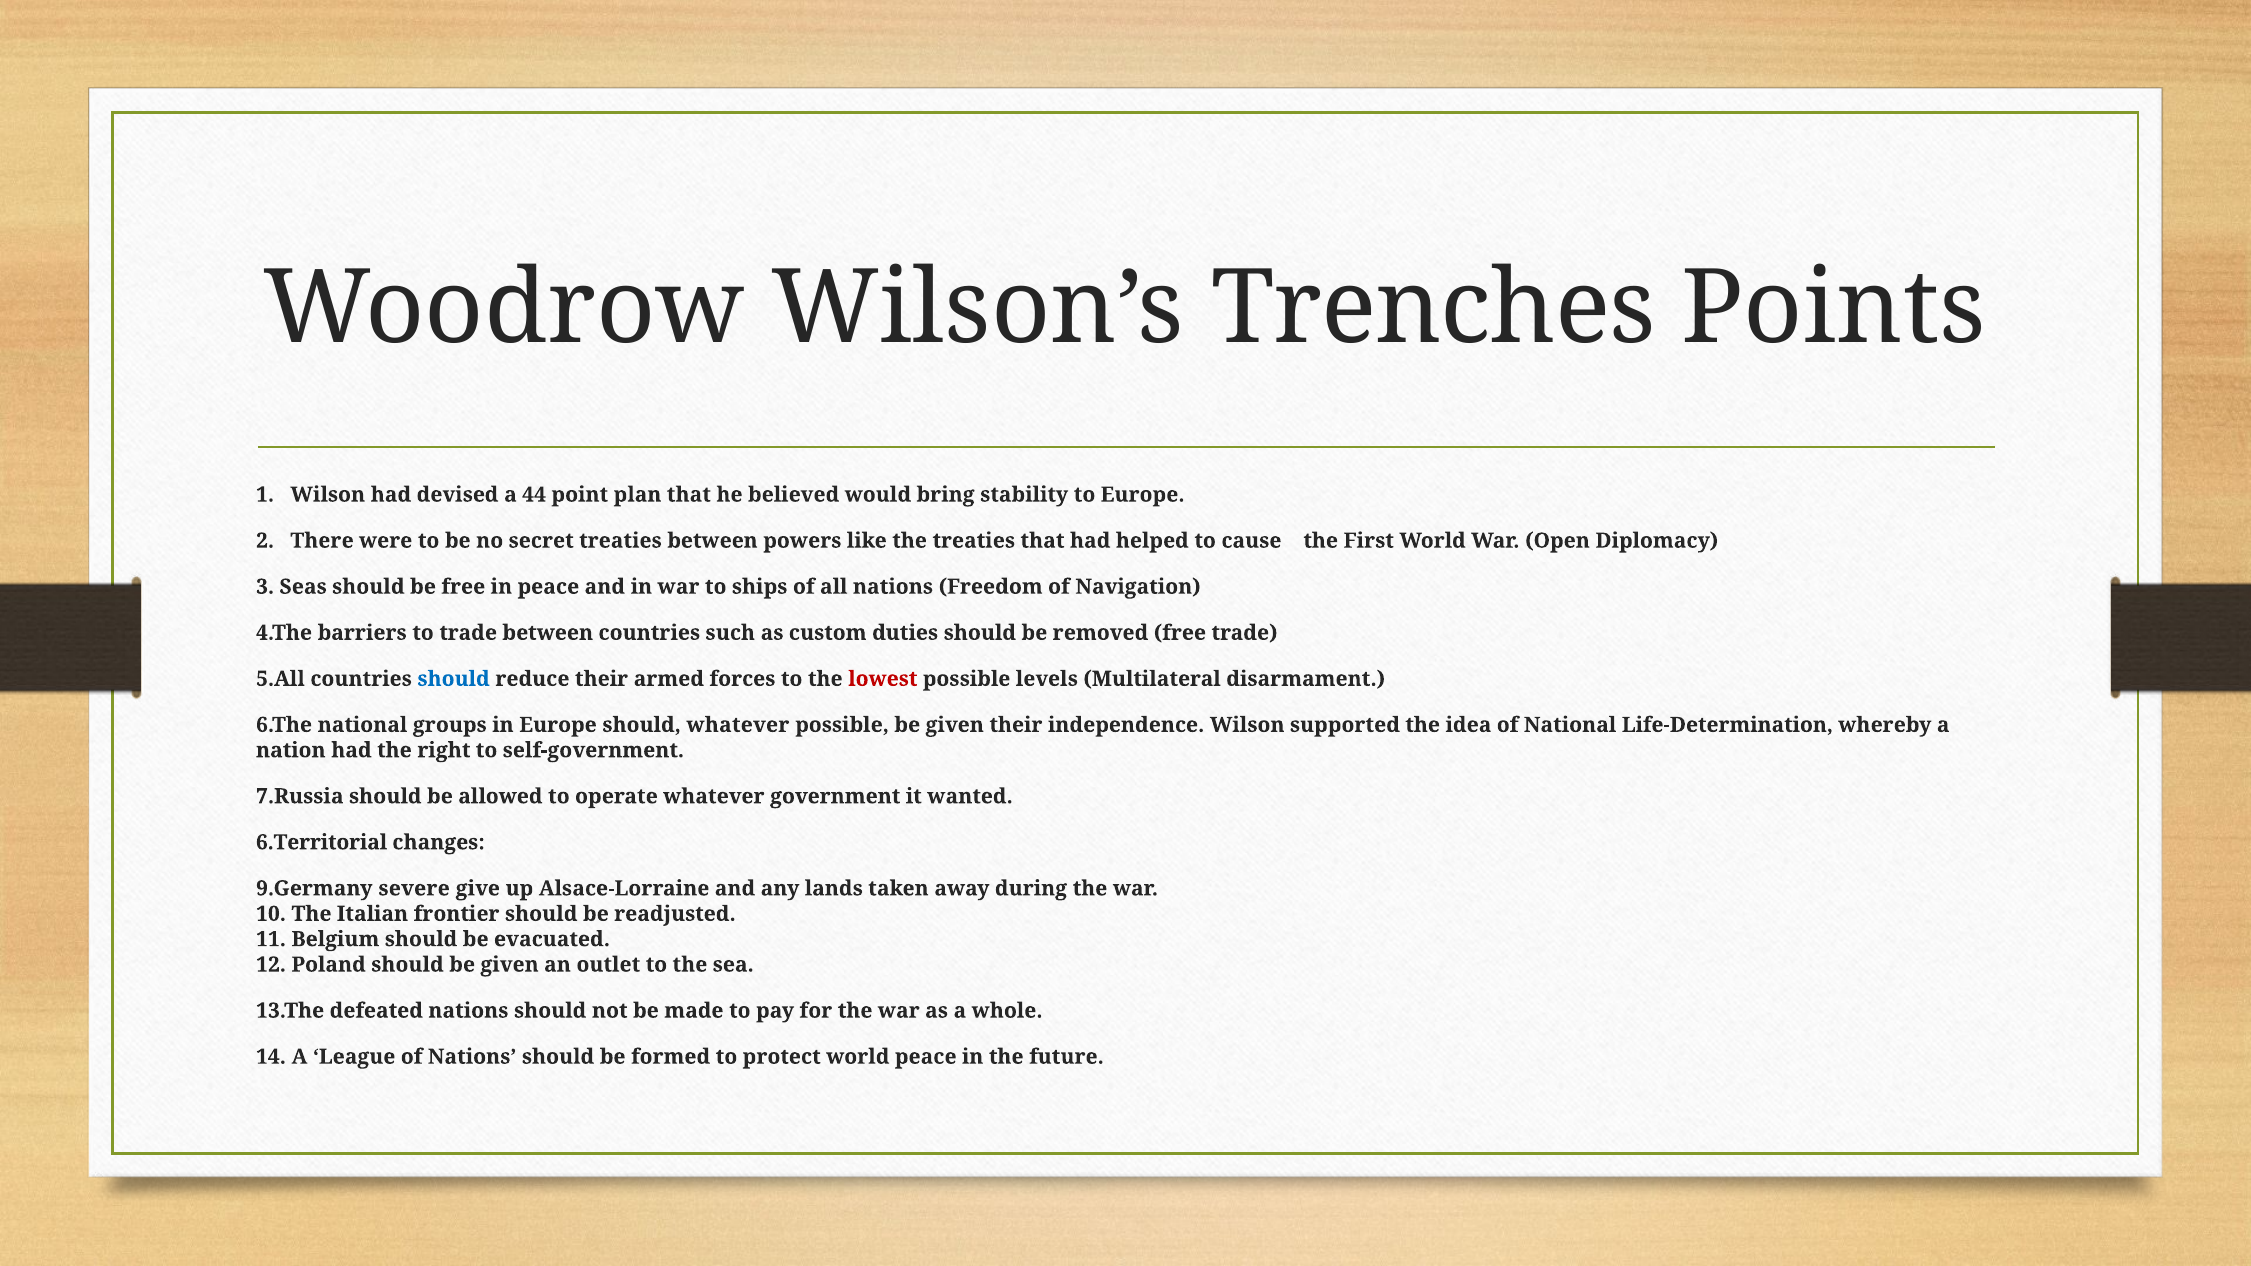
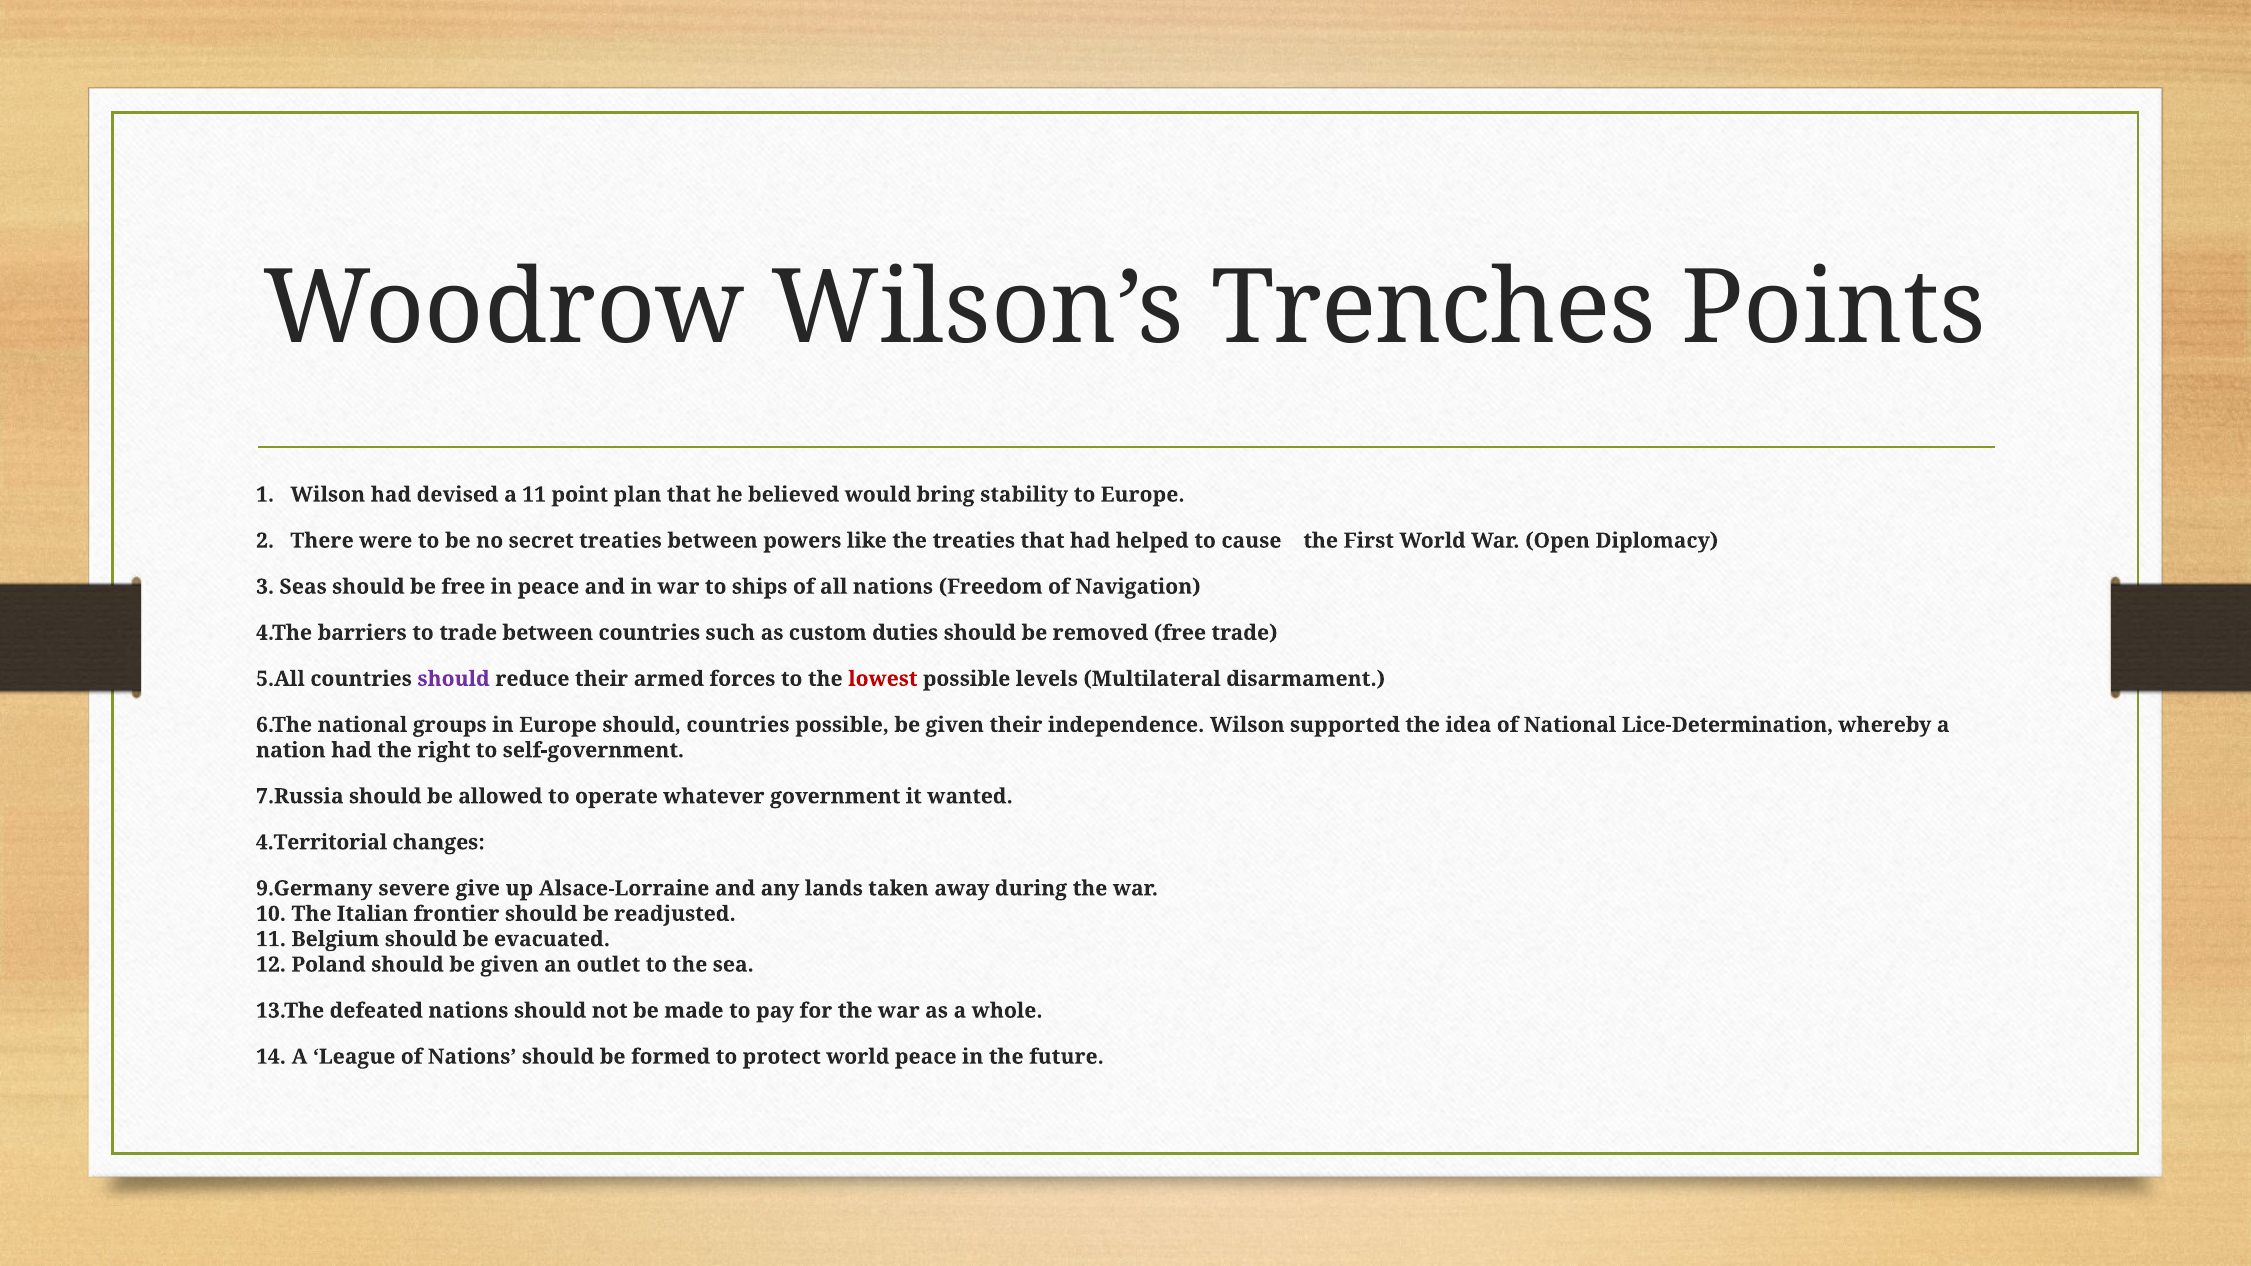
a 44: 44 -> 11
should at (454, 679) colour: blue -> purple
should whatever: whatever -> countries
Life-Determination: Life-Determination -> Lice-Determination
6.Territorial: 6.Territorial -> 4.Territorial
